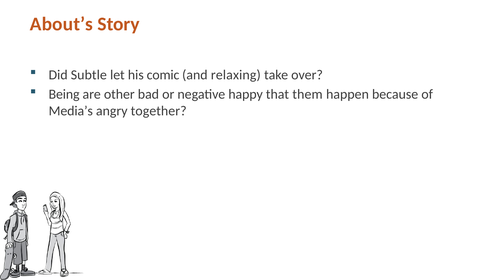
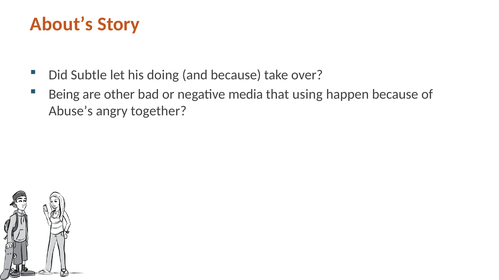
comic: comic -> doing
and relaxing: relaxing -> because
happy: happy -> media
them: them -> using
Media’s: Media’s -> Abuse’s
